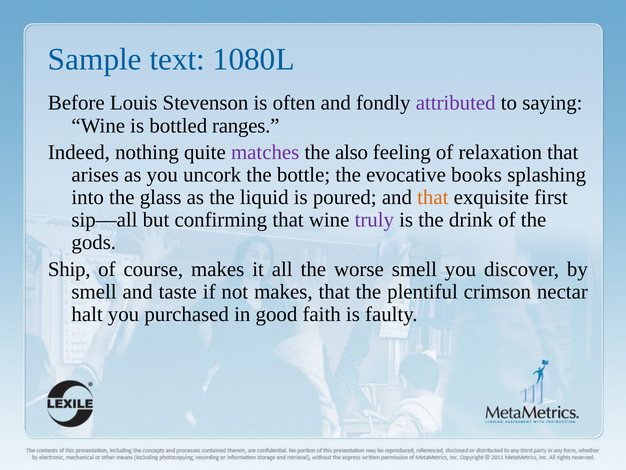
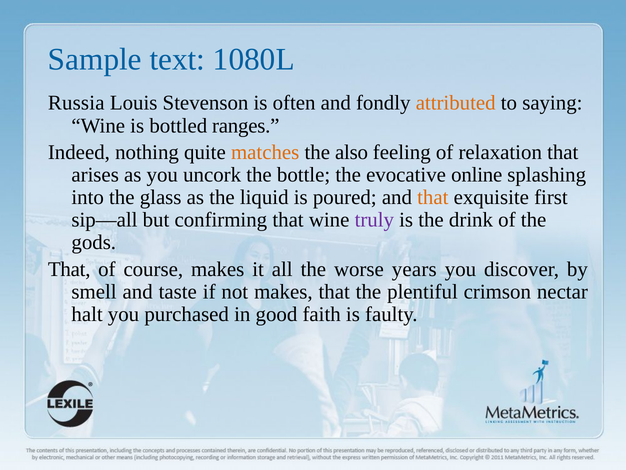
Before: Before -> Russia
attributed colour: purple -> orange
matches colour: purple -> orange
books: books -> online
Ship at (69, 269): Ship -> That
worse smell: smell -> years
